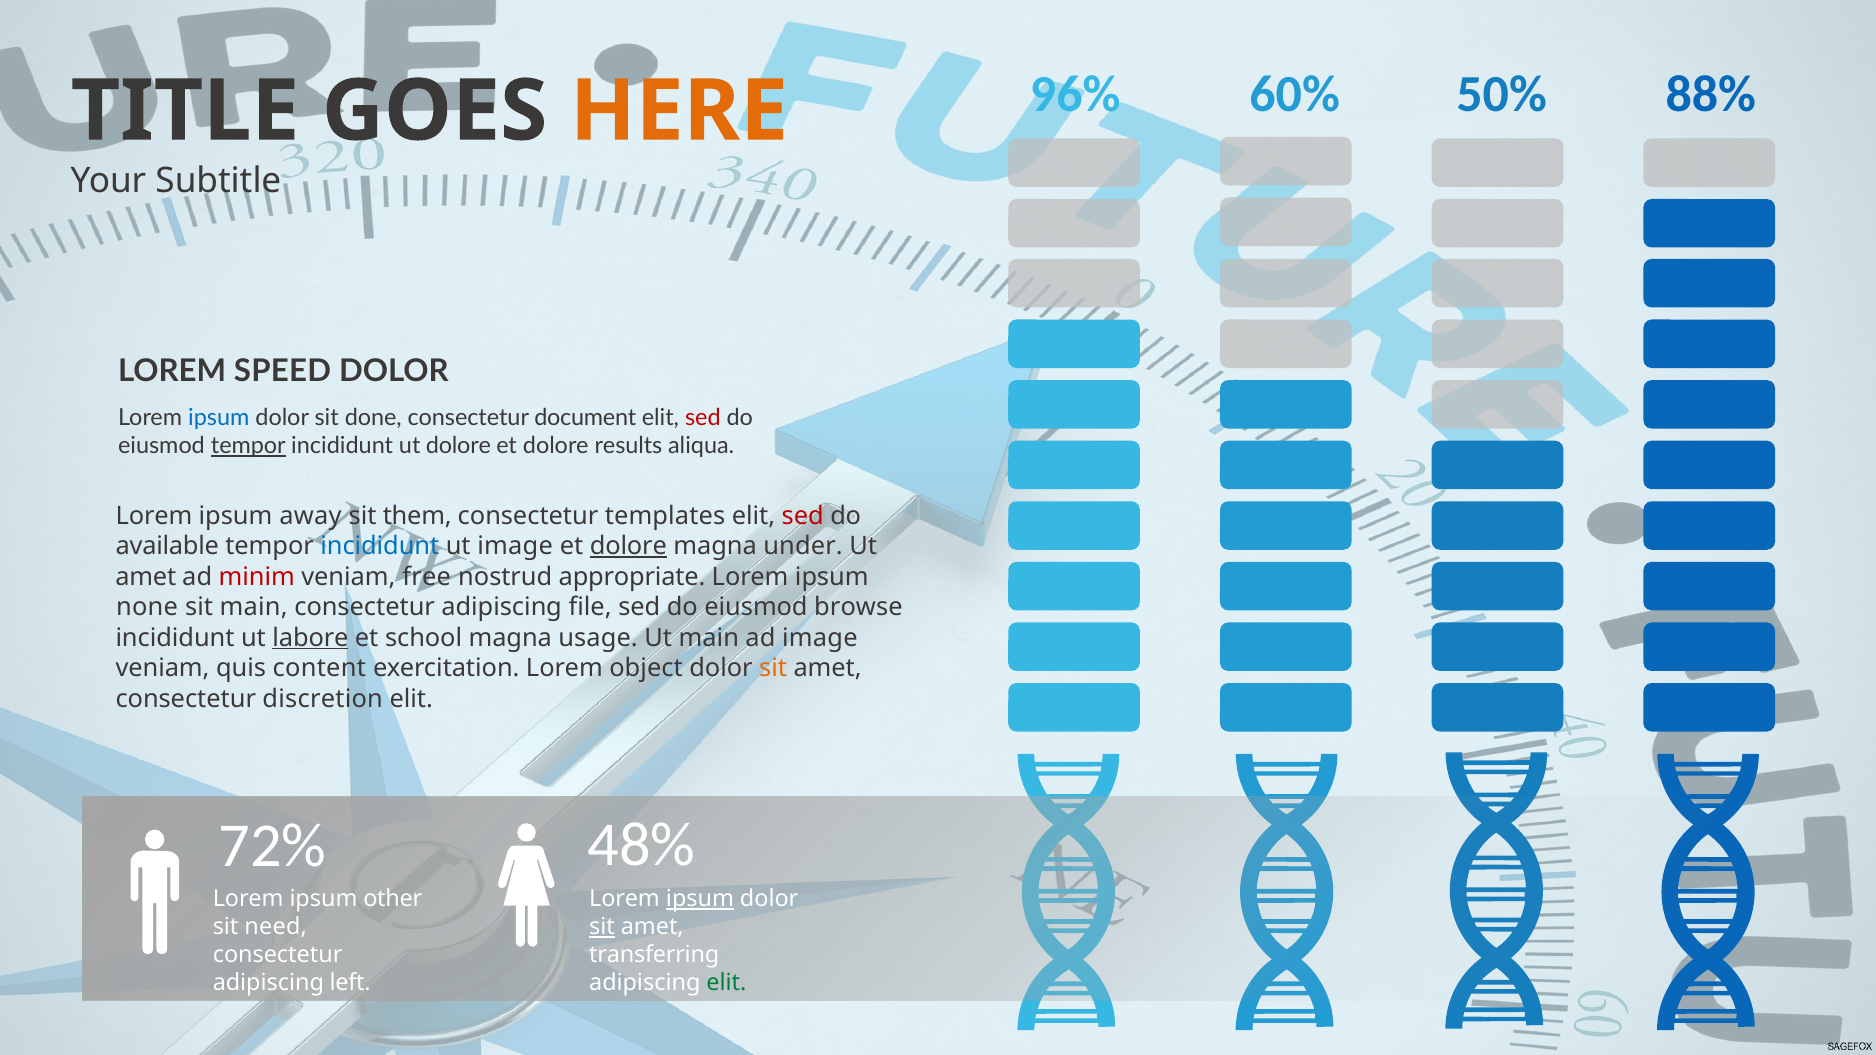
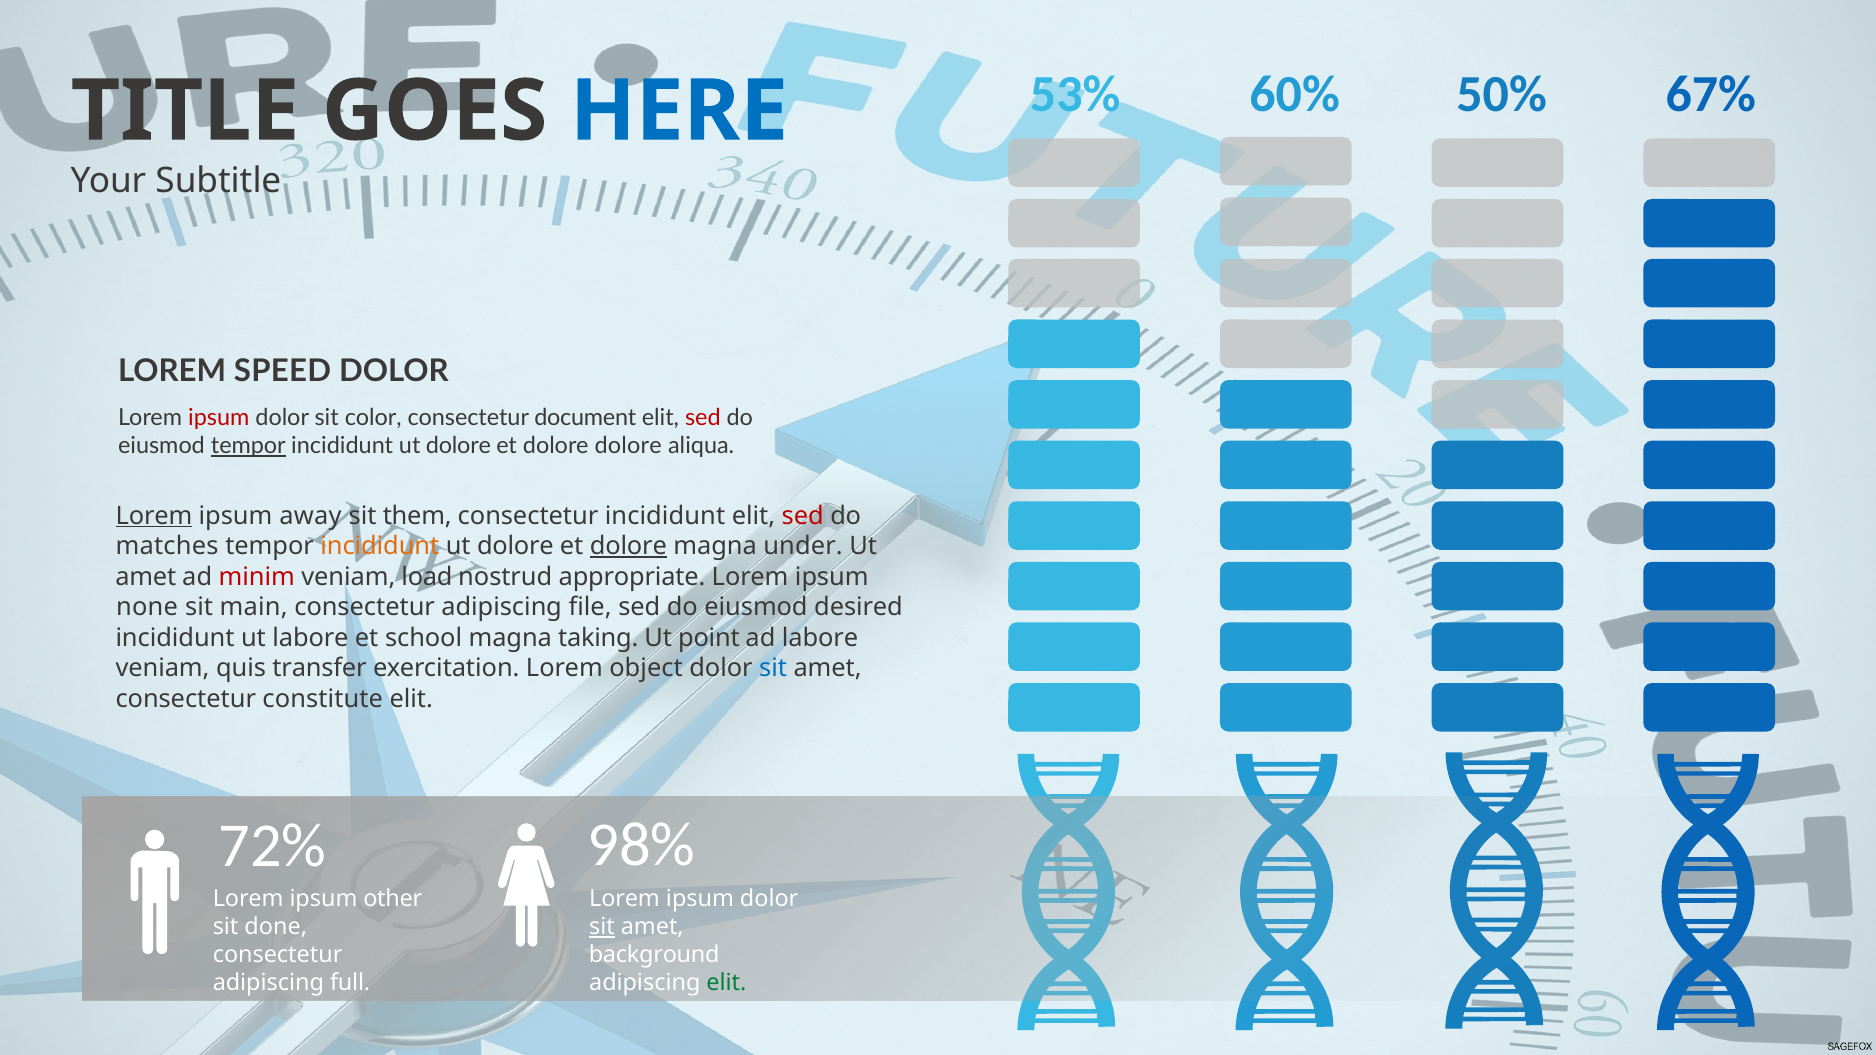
96%: 96% -> 53%
88%: 88% -> 67%
HERE colour: orange -> blue
ipsum at (219, 418) colour: blue -> red
done: done -> color
dolore results: results -> dolore
Lorem at (154, 516) underline: none -> present
consectetur templates: templates -> incididunt
available: available -> matches
incididunt at (380, 546) colour: blue -> orange
image at (515, 546): image -> dolore
free: free -> load
browse: browse -> desired
labore at (311, 638) underline: present -> none
usage: usage -> taking
Ut main: main -> point
ad image: image -> labore
content: content -> transfer
sit at (773, 668) colour: orange -> blue
discretion: discretion -> constitute
48%: 48% -> 98%
ipsum at (700, 899) underline: present -> none
need: need -> done
transferring: transferring -> background
left: left -> full
